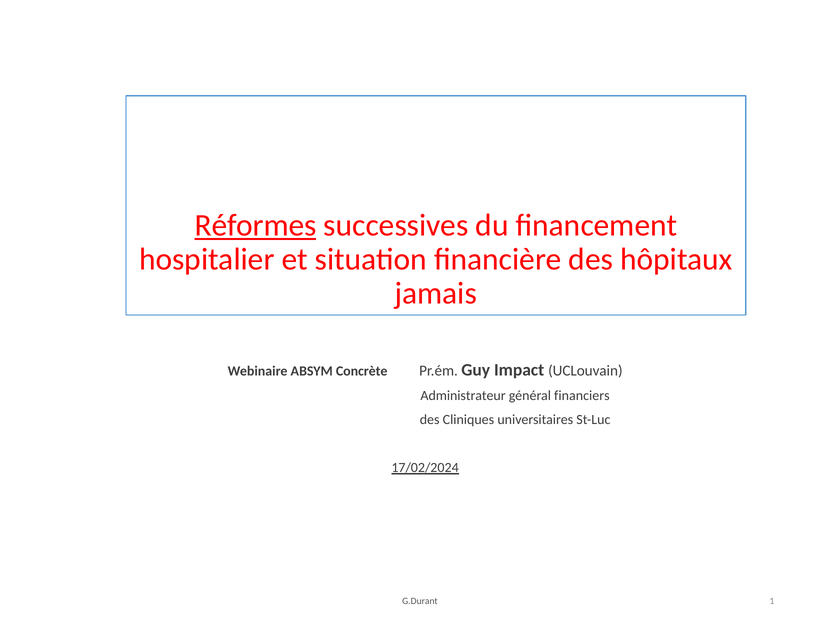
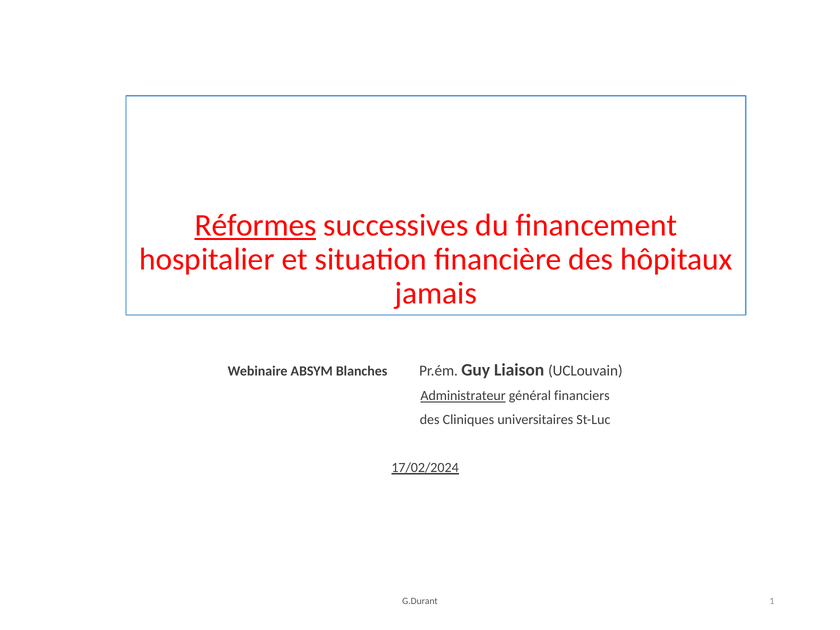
Concrète: Concrète -> Blanches
Impact: Impact -> Liaison
Administrateur underline: none -> present
